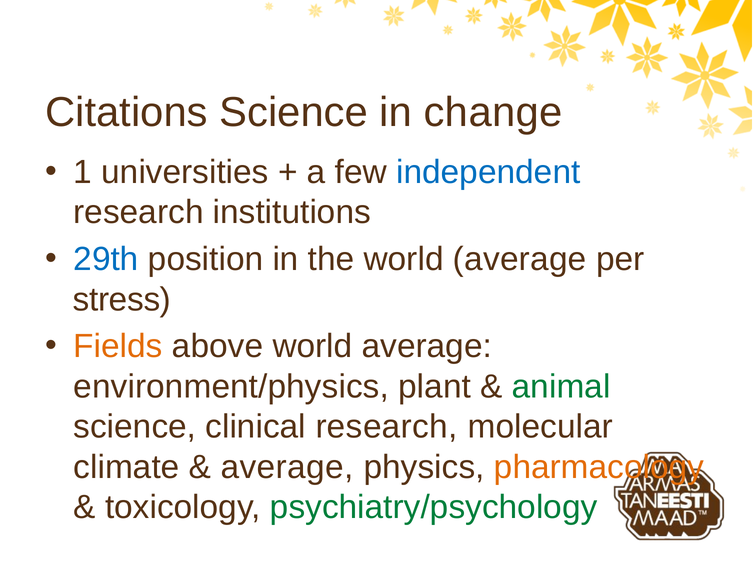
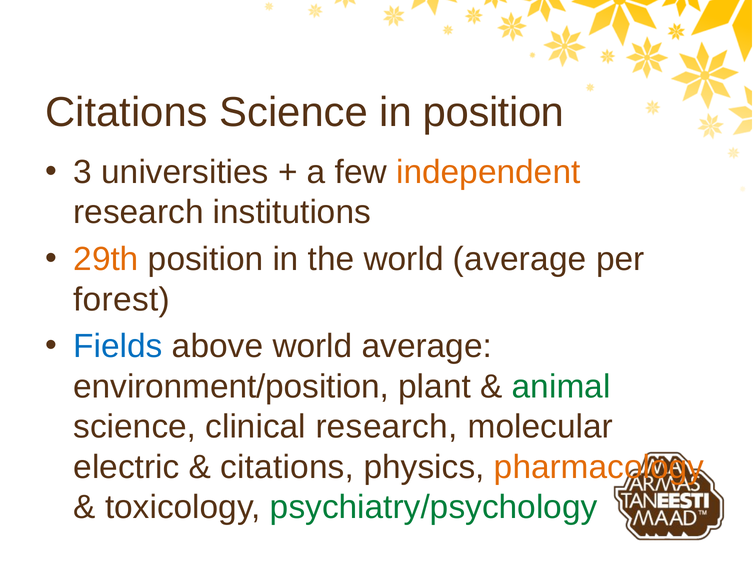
in change: change -> position
1: 1 -> 3
independent colour: blue -> orange
29th colour: blue -> orange
stress: stress -> forest
Fields colour: orange -> blue
environment/physics: environment/physics -> environment/position
climate: climate -> electric
average at (287, 467): average -> citations
